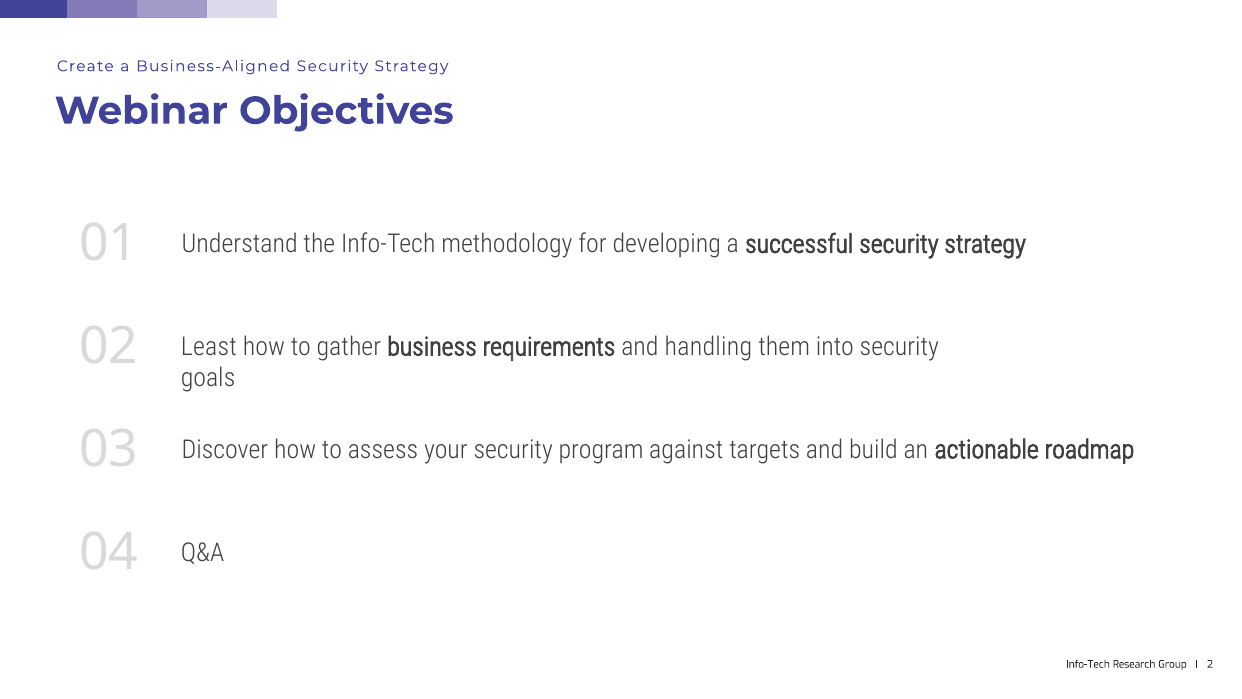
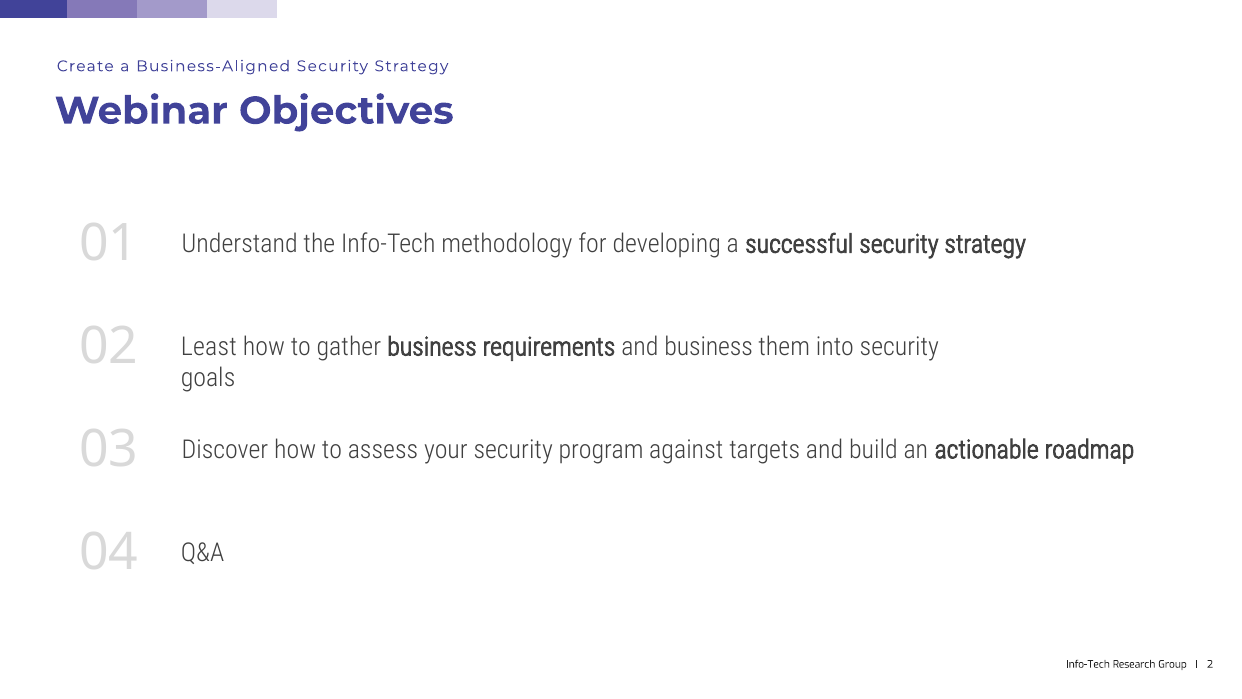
and handling: handling -> business
